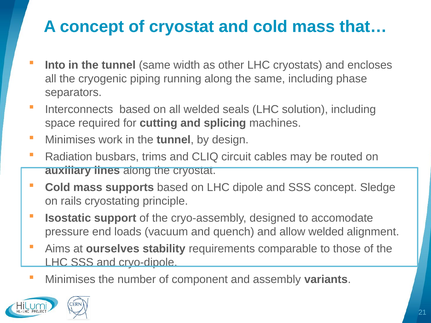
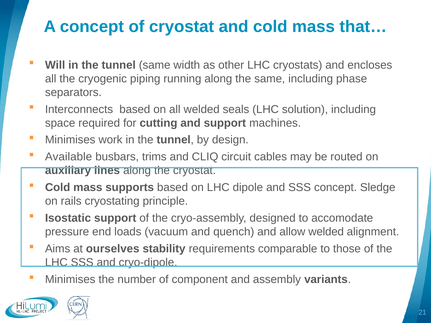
Into: Into -> Will
and splicing: splicing -> support
Radiation: Radiation -> Available
